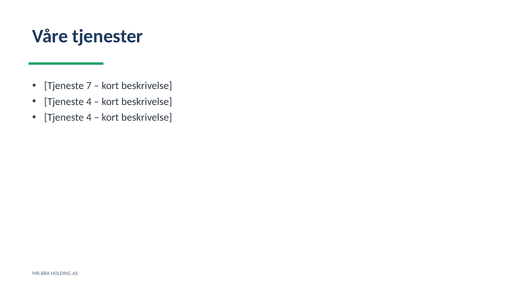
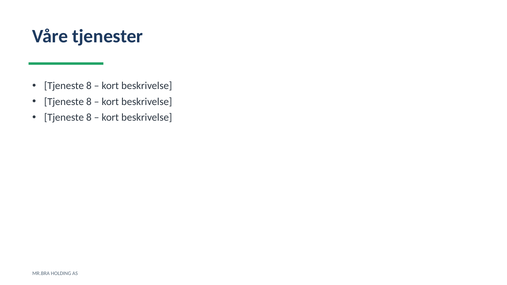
7 at (89, 86): 7 -> 8
4 at (89, 102): 4 -> 8
4 at (89, 118): 4 -> 8
